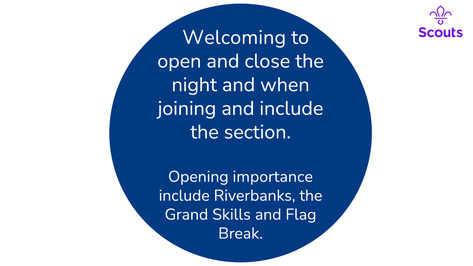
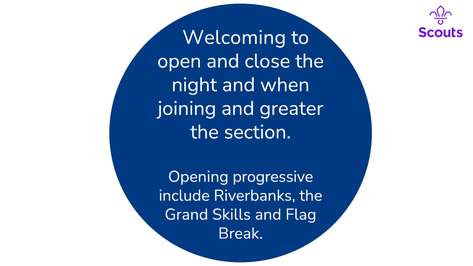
and include: include -> greater
importance: importance -> progressive
